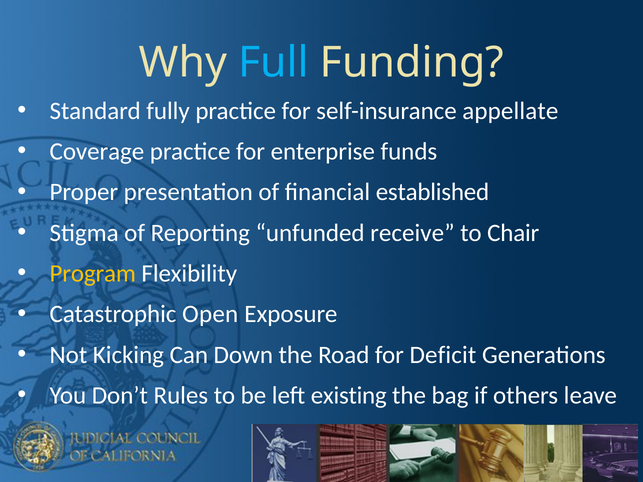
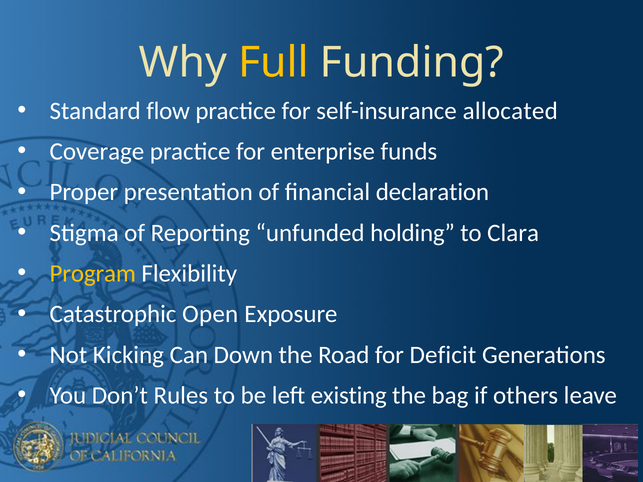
Full colour: light blue -> yellow
fully: fully -> flow
appellate: appellate -> allocated
established: established -> declaration
receive: receive -> holding
Chair: Chair -> Clara
